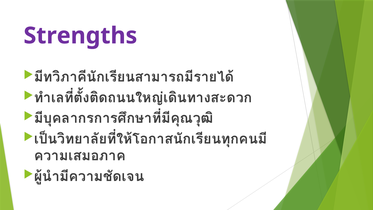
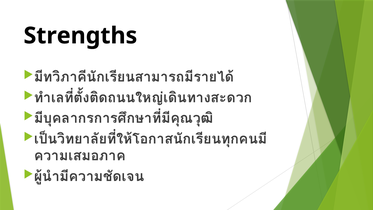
Strengths colour: purple -> black
